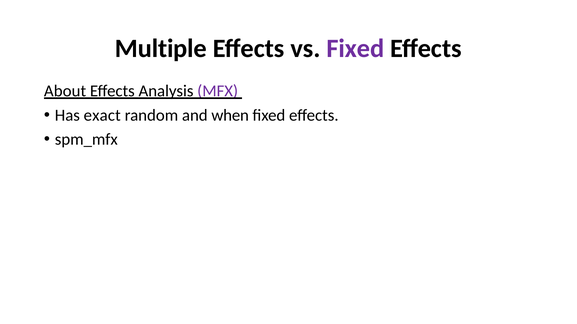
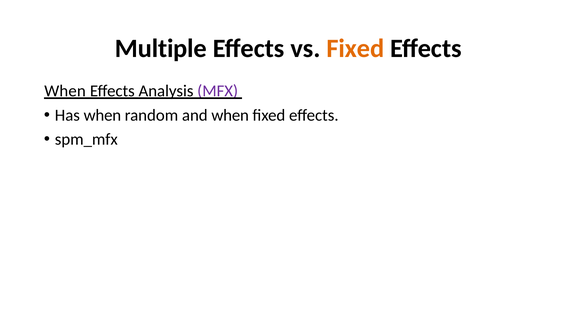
Fixed at (355, 48) colour: purple -> orange
About at (65, 91): About -> When
Has exact: exact -> when
